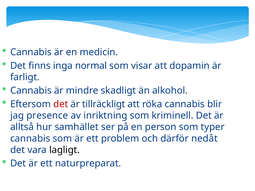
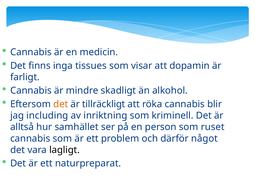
normal: normal -> tissues
det at (61, 104) colour: red -> orange
presence: presence -> including
typer: typer -> ruset
nedåt: nedåt -> något
